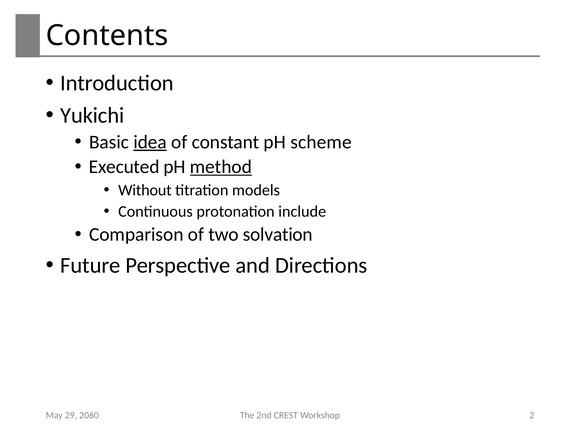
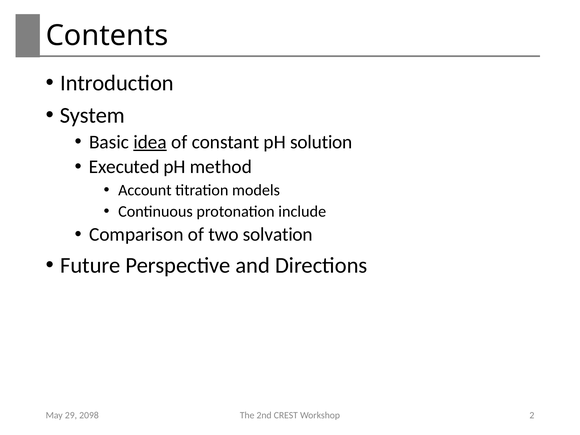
Yukichi: Yukichi -> System
scheme: scheme -> solution
method underline: present -> none
Without: Without -> Account
2060: 2060 -> 2098
